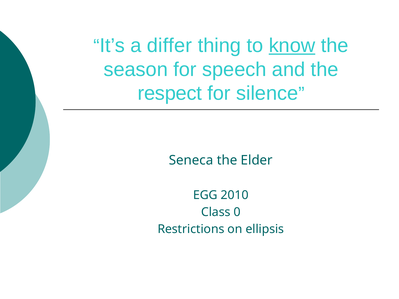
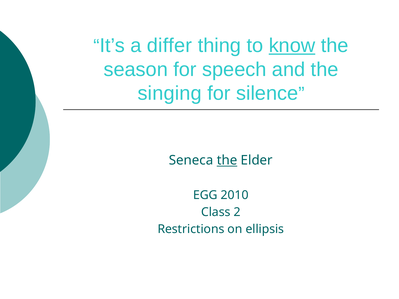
respect: respect -> singing
the at (227, 160) underline: none -> present
0: 0 -> 2
